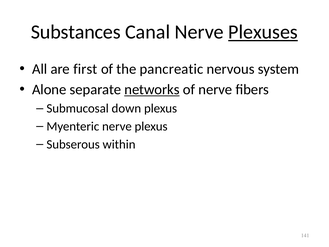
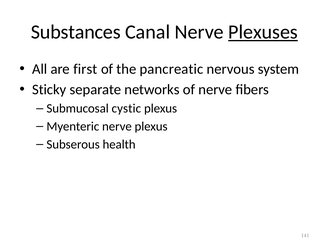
Alone: Alone -> Sticky
networks underline: present -> none
down: down -> cystic
within: within -> health
